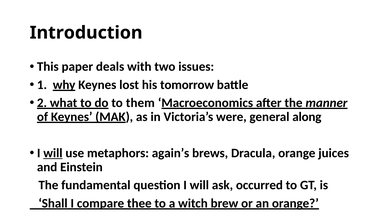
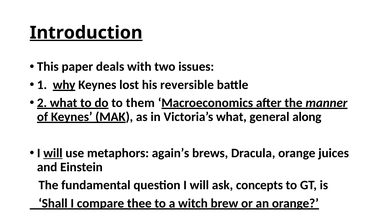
Introduction underline: none -> present
tomorrow: tomorrow -> reversible
Victoria’s were: were -> what
occurred: occurred -> concepts
